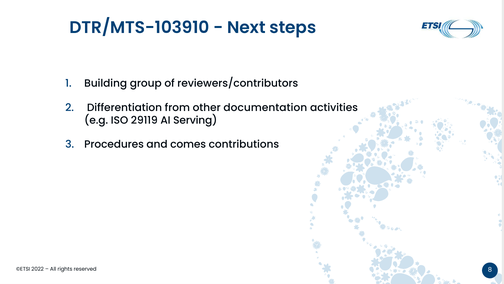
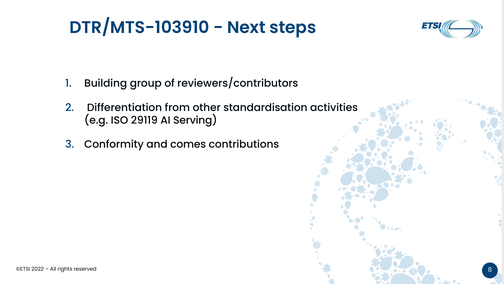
documentation: documentation -> standardisation
Procedures: Procedures -> Conformity
